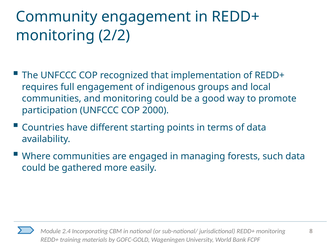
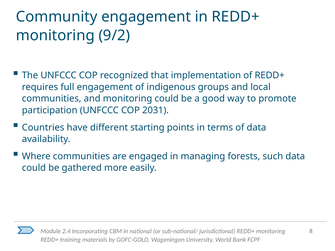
2/2: 2/2 -> 9/2
2000: 2000 -> 2031
